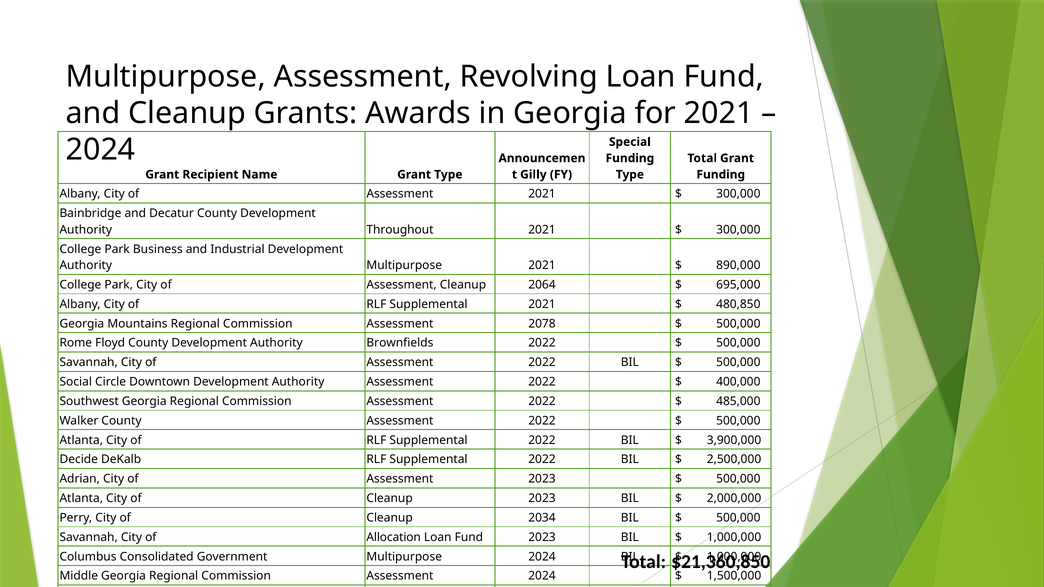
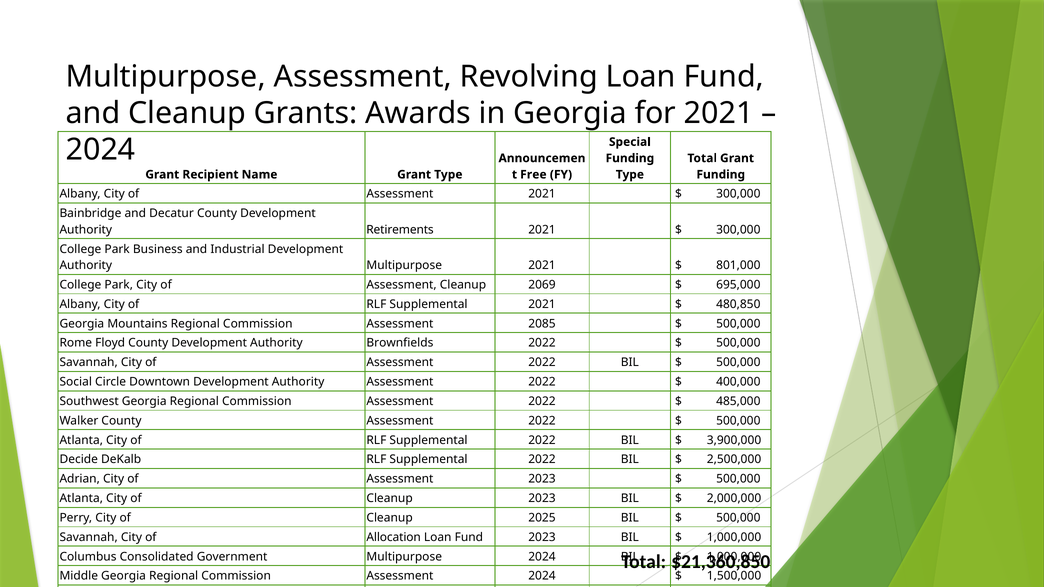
Gilly: Gilly -> Free
Throughout: Throughout -> Retirements
890,000: 890,000 -> 801,000
2064: 2064 -> 2069
2078: 2078 -> 2085
2034: 2034 -> 2025
